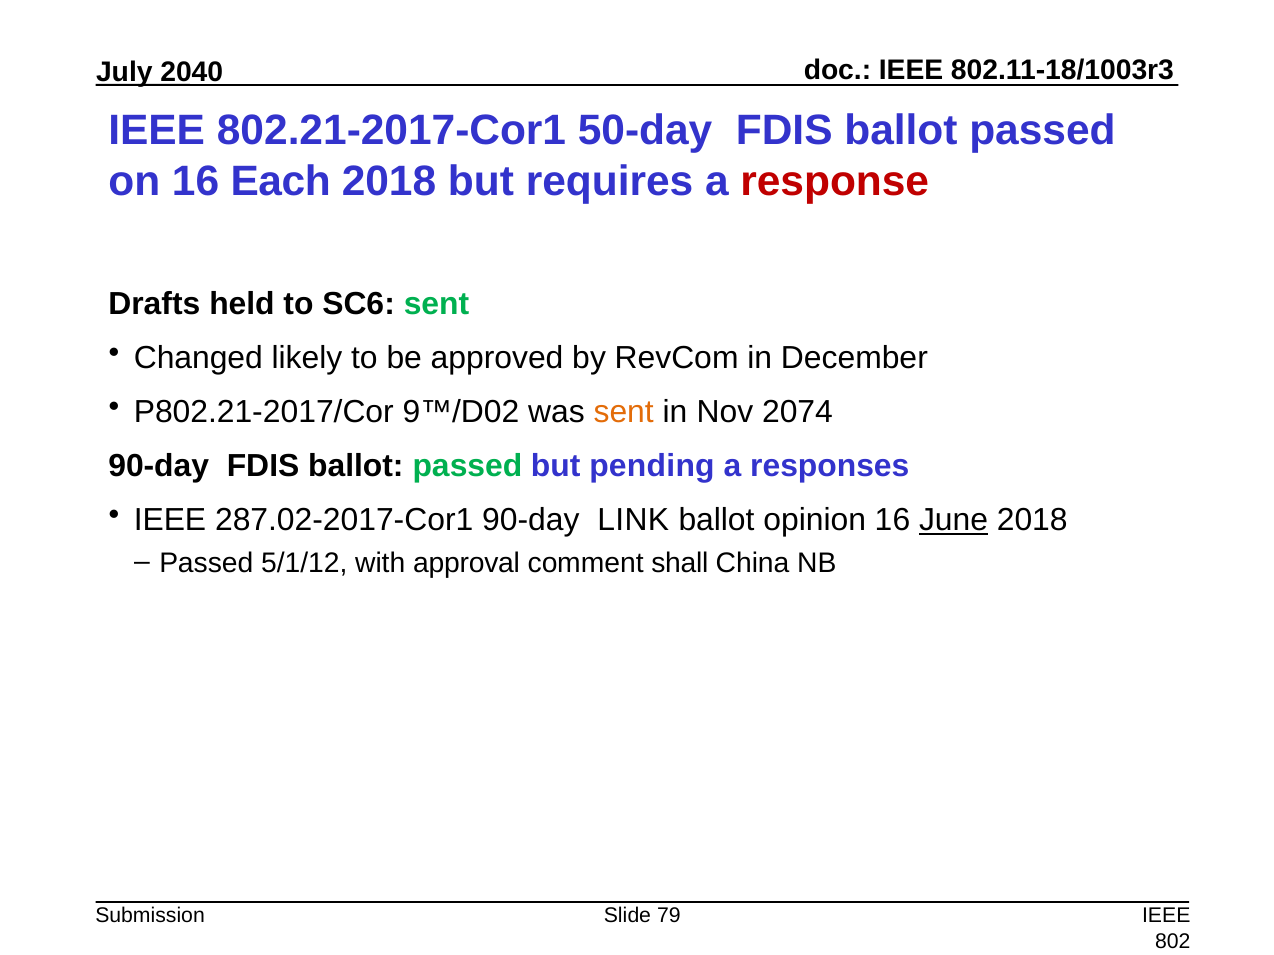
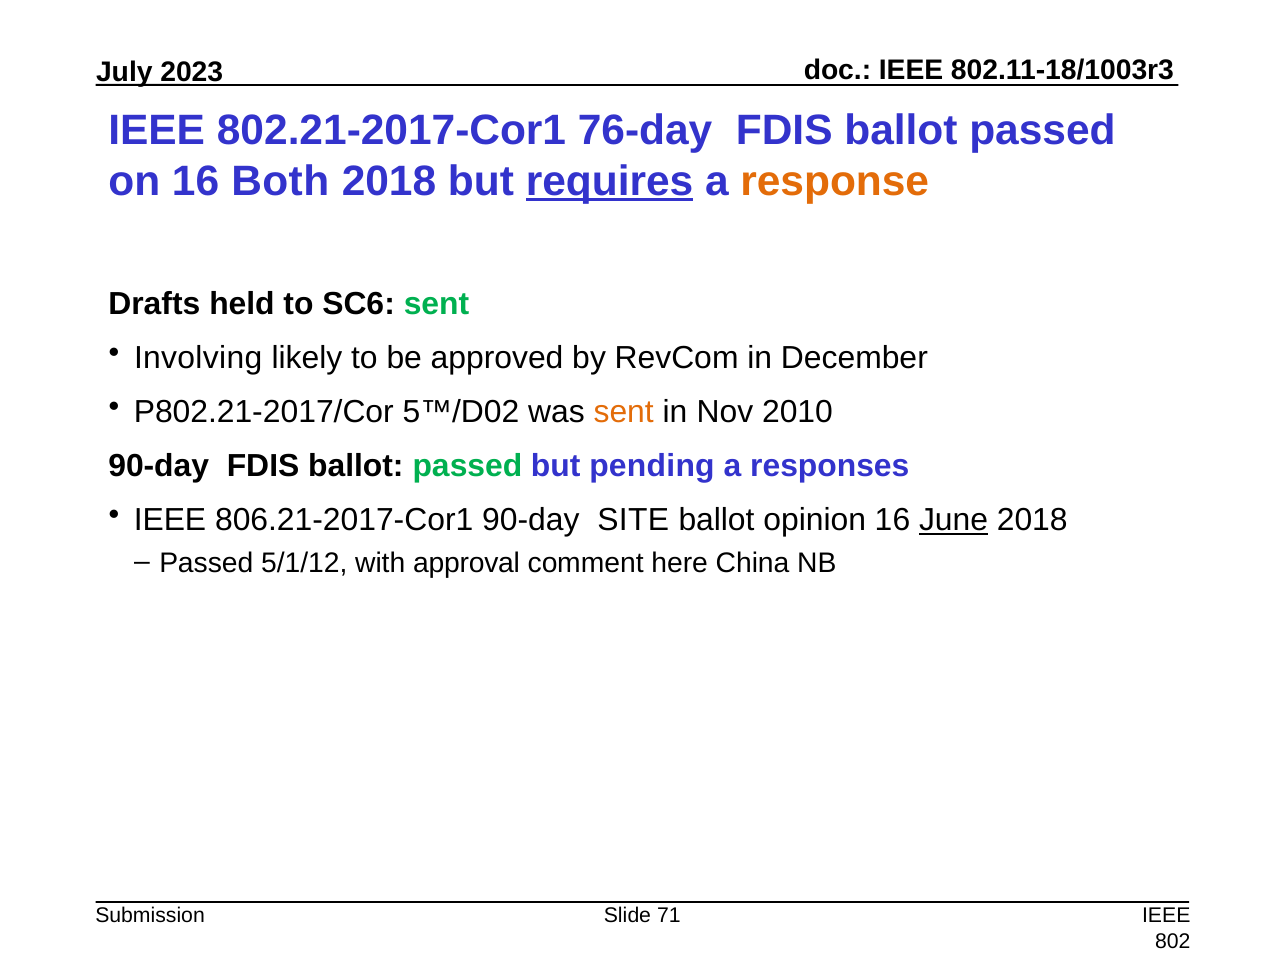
2040: 2040 -> 2023
50-day: 50-day -> 76-day
Each: Each -> Both
requires underline: none -> present
response colour: red -> orange
Changed: Changed -> Involving
9™/D02: 9™/D02 -> 5™/D02
2074: 2074 -> 2010
287.02-2017-Cor1: 287.02-2017-Cor1 -> 806.21-2017-Cor1
LINK: LINK -> SITE
shall: shall -> here
79: 79 -> 71
